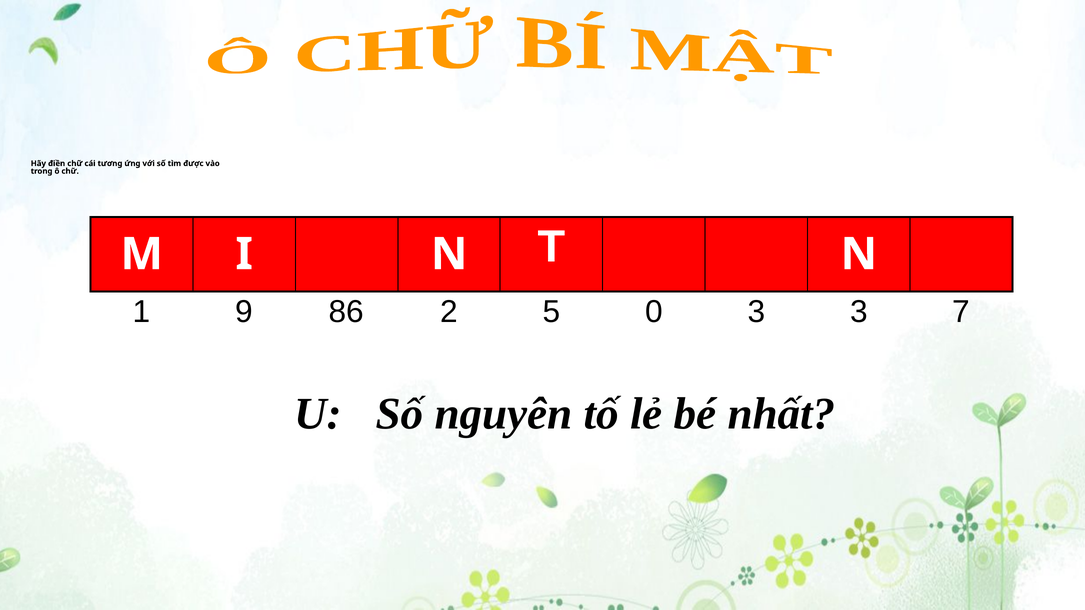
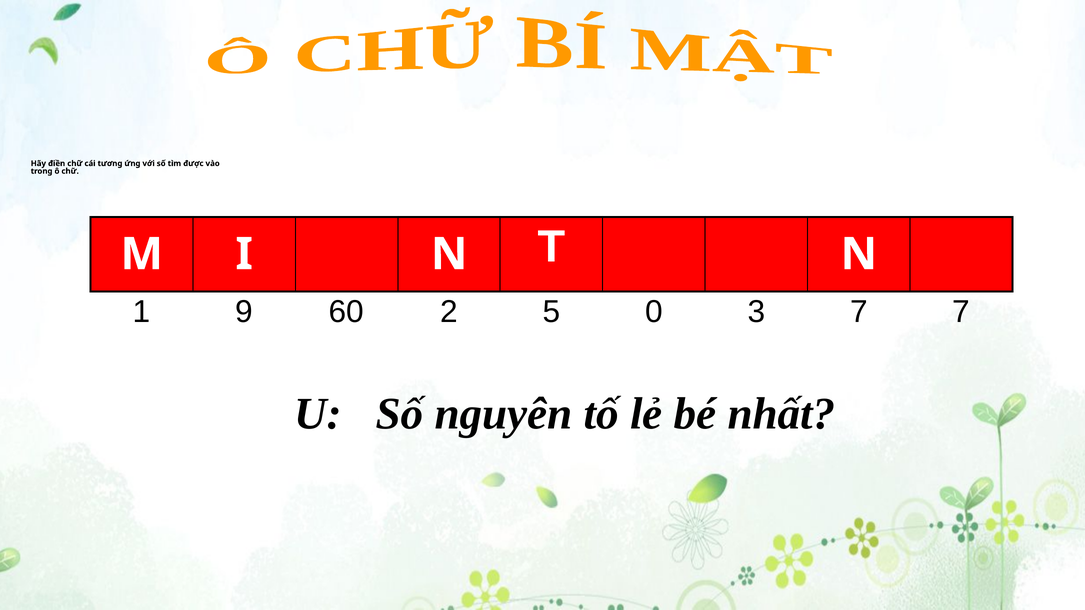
86: 86 -> 60
3 3: 3 -> 7
